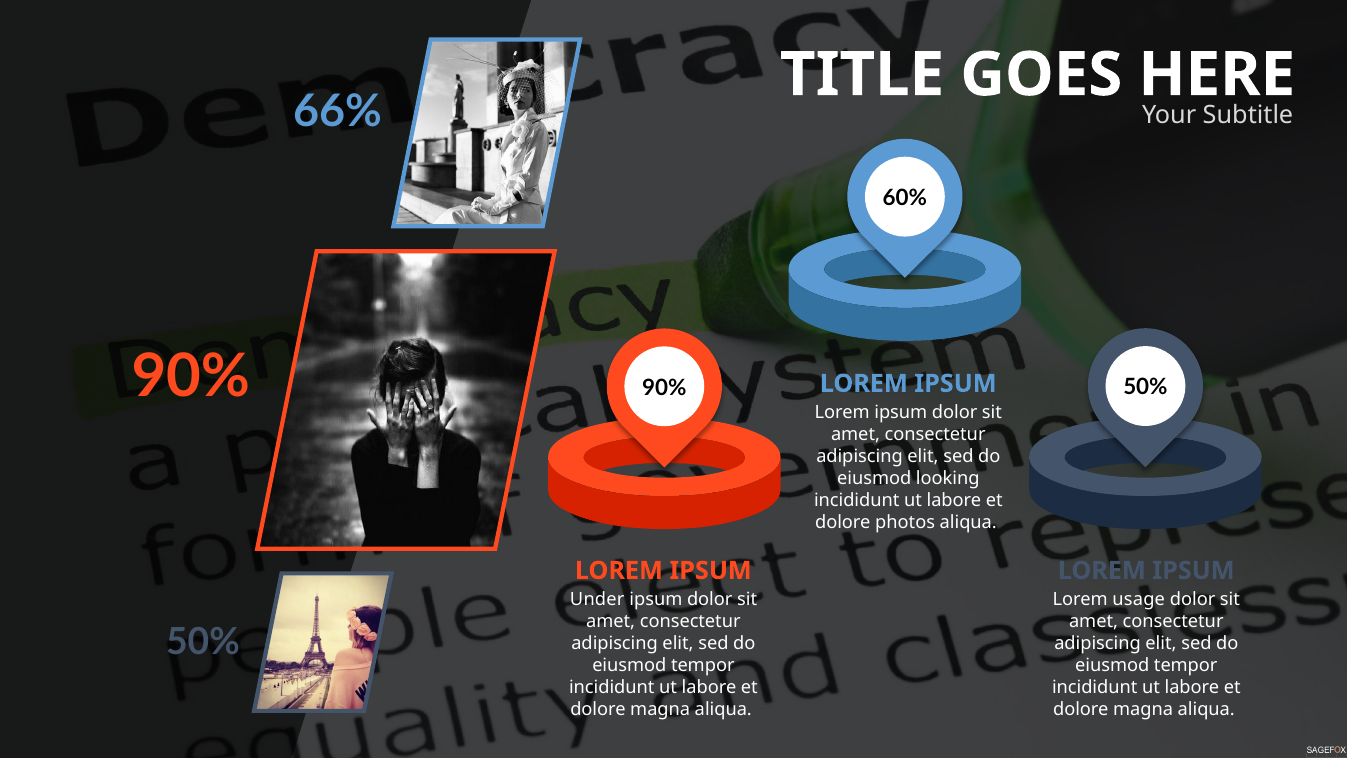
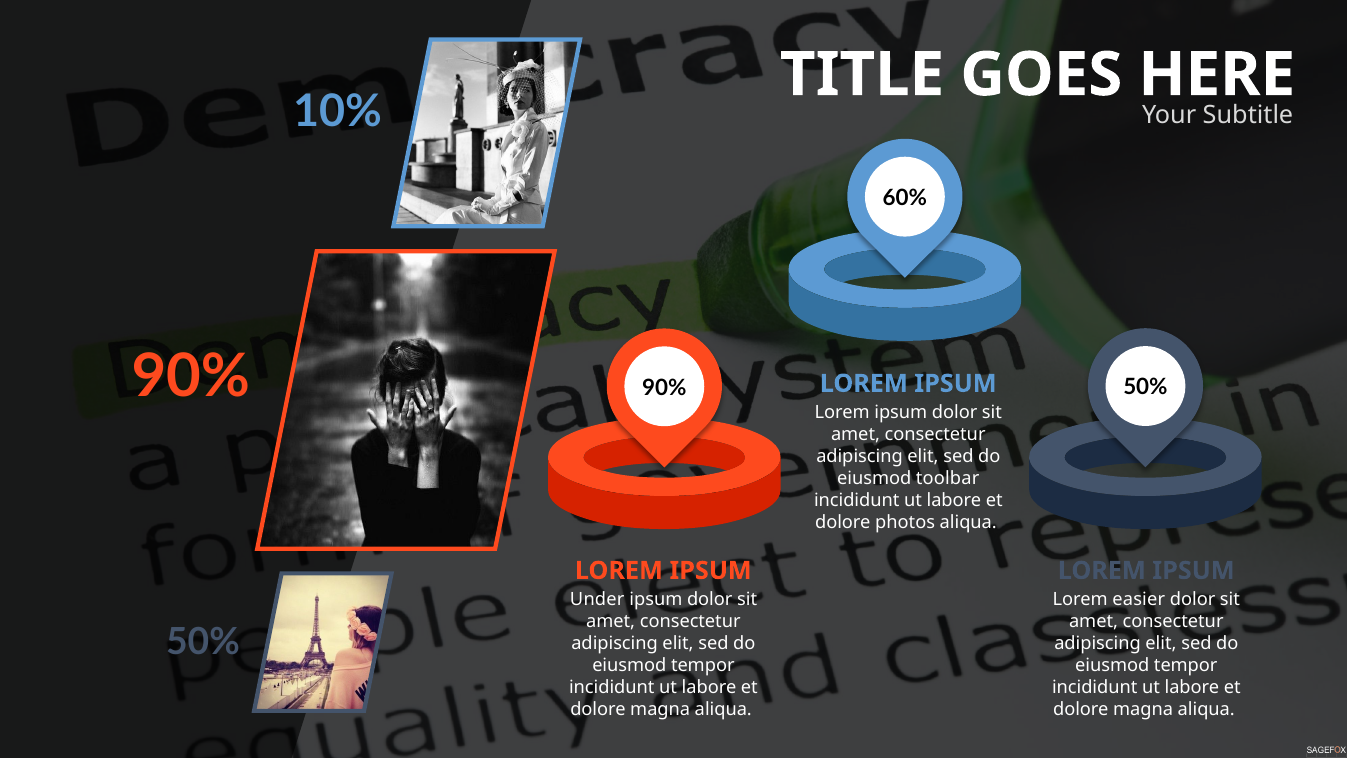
66%: 66% -> 10%
looking: looking -> toolbar
usage: usage -> easier
